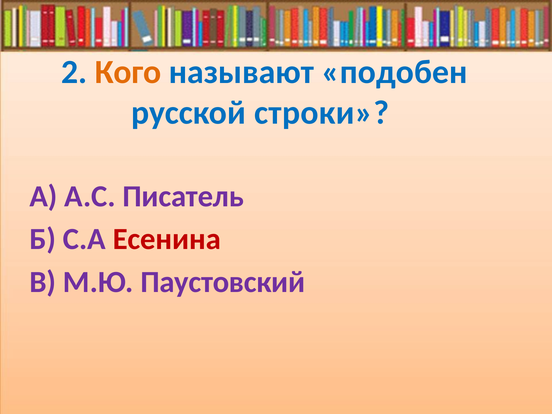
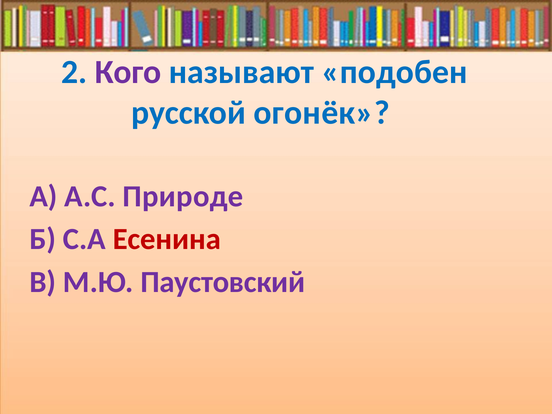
Кого colour: orange -> purple
строки: строки -> огонёк
Писатель: Писатель -> Природе
